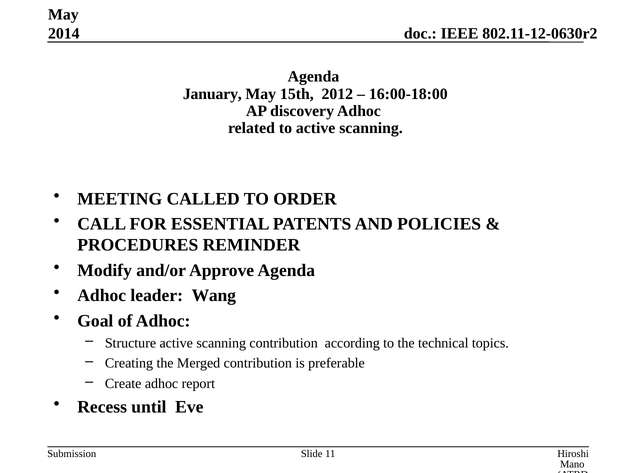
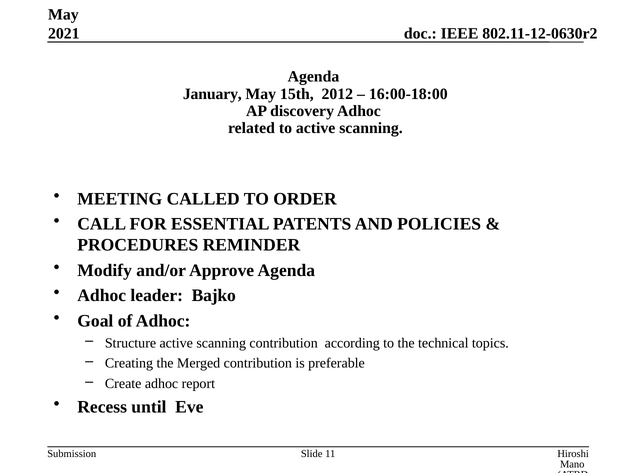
2014: 2014 -> 2021
Wang: Wang -> Bajko
